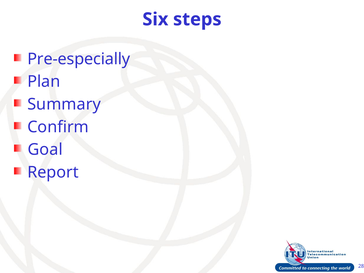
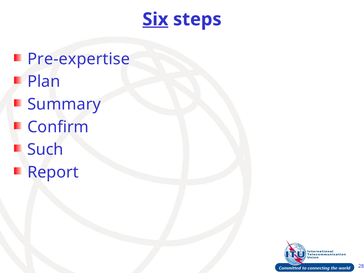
Six underline: none -> present
Pre-especially: Pre-especially -> Pre-expertise
Goal: Goal -> Such
